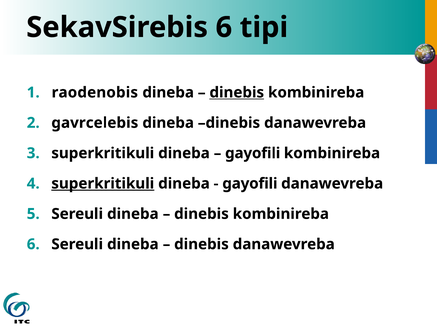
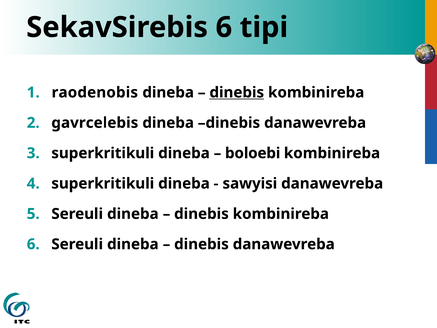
gayofili at (253, 153): gayofili -> boloebi
superkritikuli at (103, 183) underline: present -> none
gayofili at (250, 183): gayofili -> sawyisi
